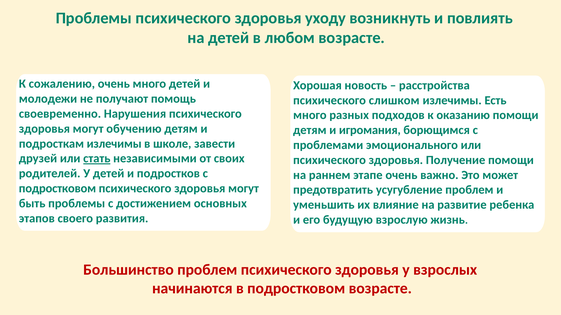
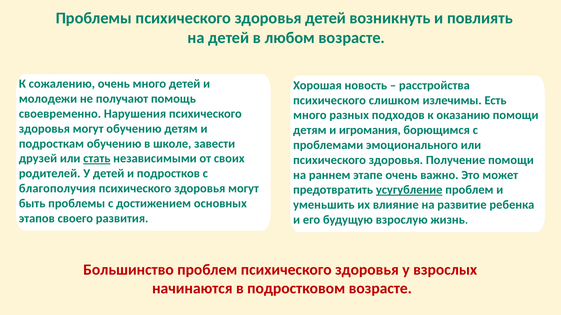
здоровья уходу: уходу -> детей
подросткам излечимы: излечимы -> обучению
подростковом at (57, 189): подростковом -> благополучия
усугубление underline: none -> present
